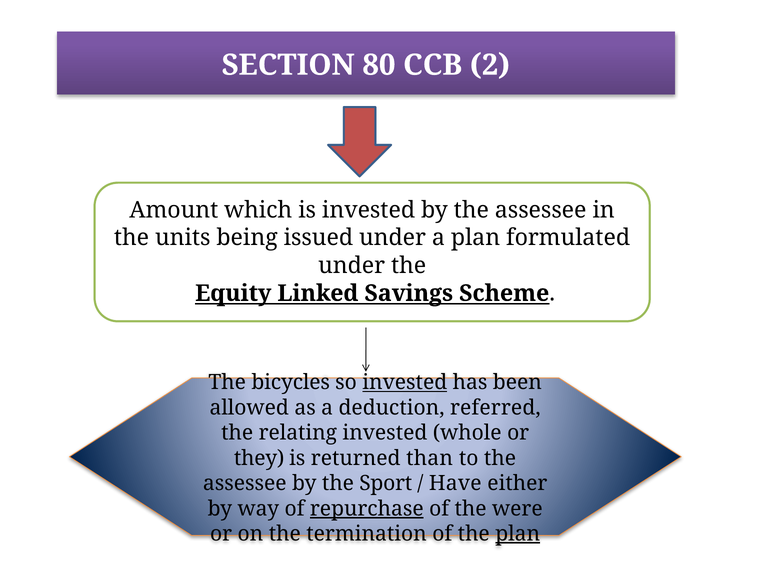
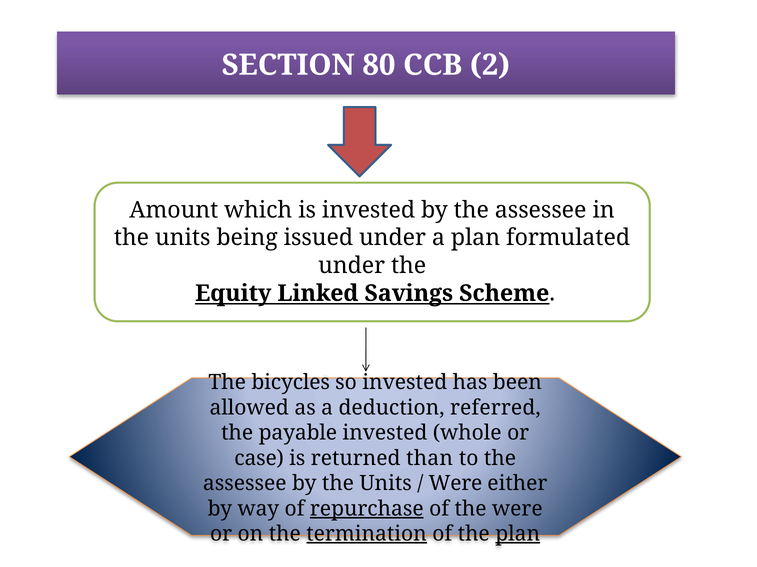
invested at (405, 383) underline: present -> none
relating: relating -> payable
they: they -> case
by the Sport: Sport -> Units
Have at (455, 484): Have -> Were
termination underline: none -> present
